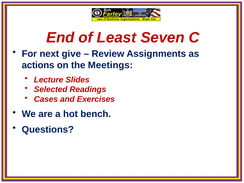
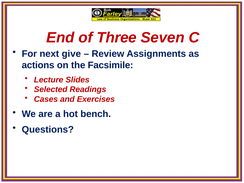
Least: Least -> Three
Meetings: Meetings -> Facsimile
